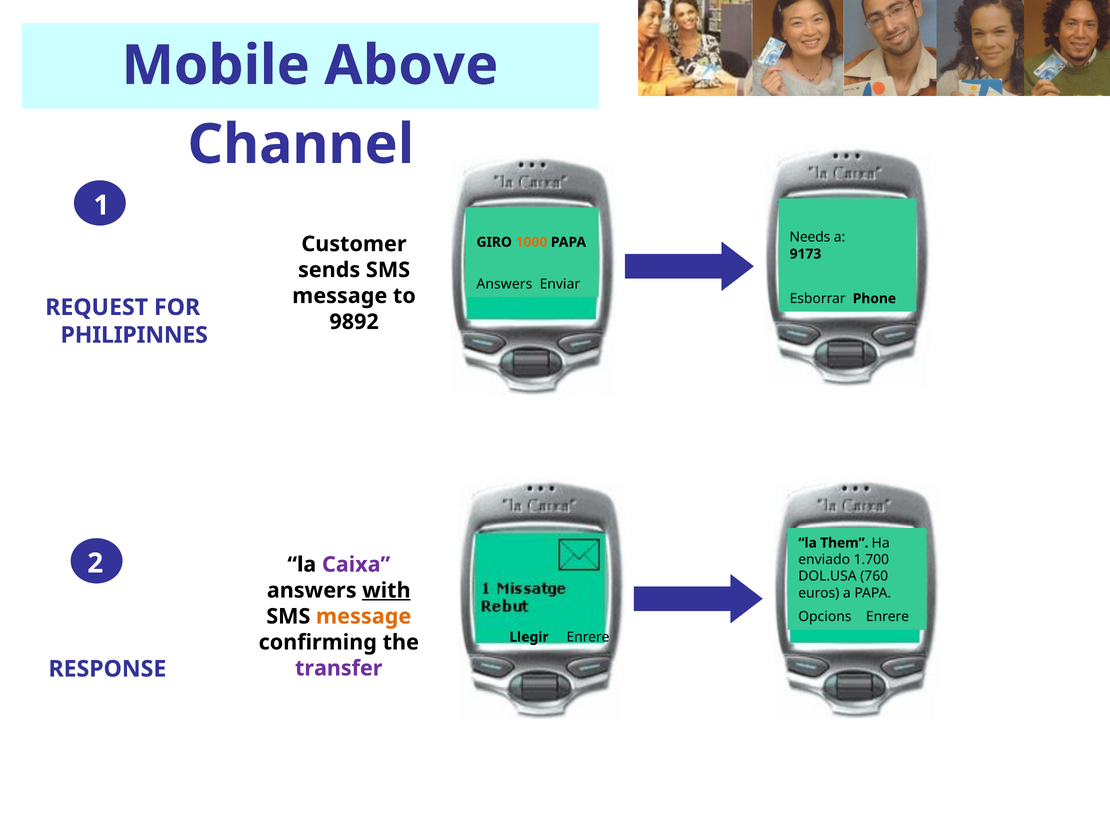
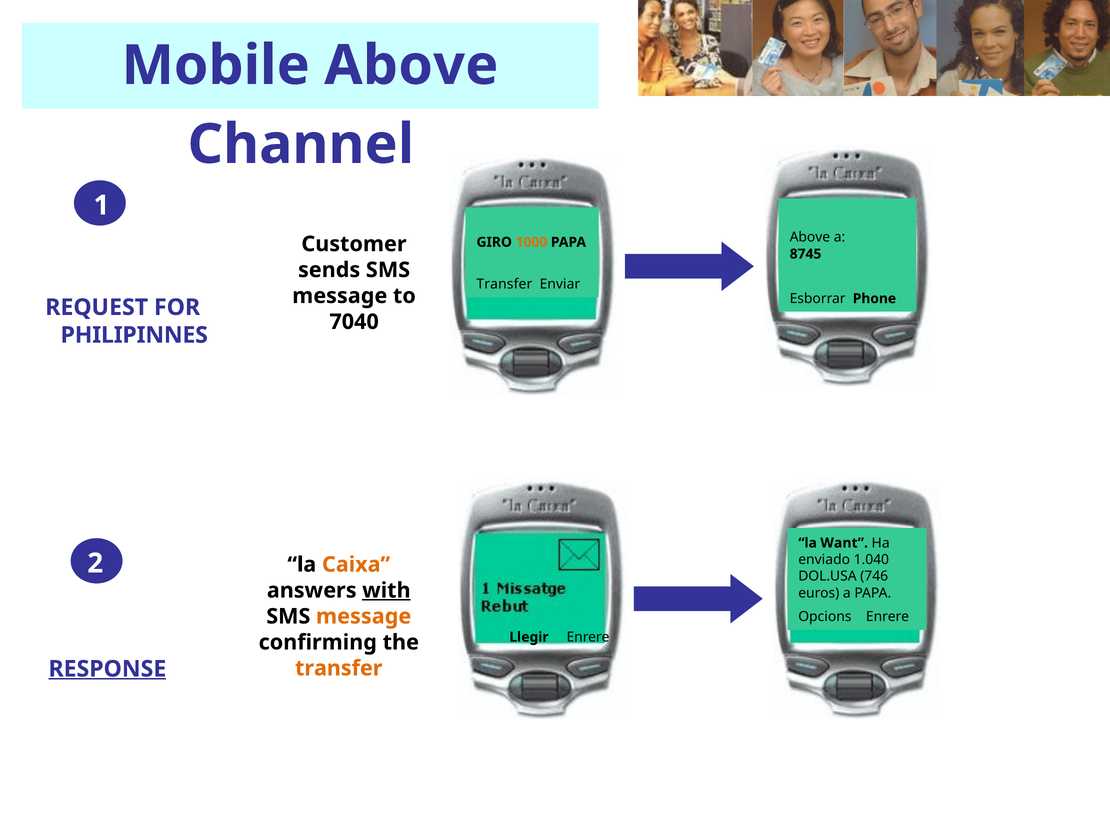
Needs at (810, 237): Needs -> Above
9173: 9173 -> 8745
Answers at (504, 284): Answers -> Transfer
9892: 9892 -> 7040
Them: Them -> Want
1.700: 1.700 -> 1.040
Caixa colour: purple -> orange
760: 760 -> 746
transfer at (339, 668) colour: purple -> orange
RESPONSE underline: none -> present
